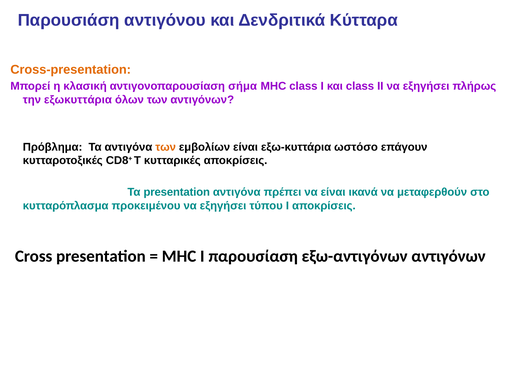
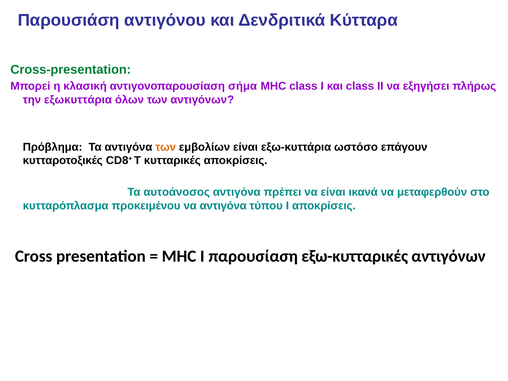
Cross-presentation colour: orange -> green
Τα presentation: presentation -> αυτοάνοσος
προκειμένου να εξηγήσει: εξηγήσει -> αντιγόνα
εξω-αντιγόνων: εξω-αντιγόνων -> εξω-κυτταρικές
